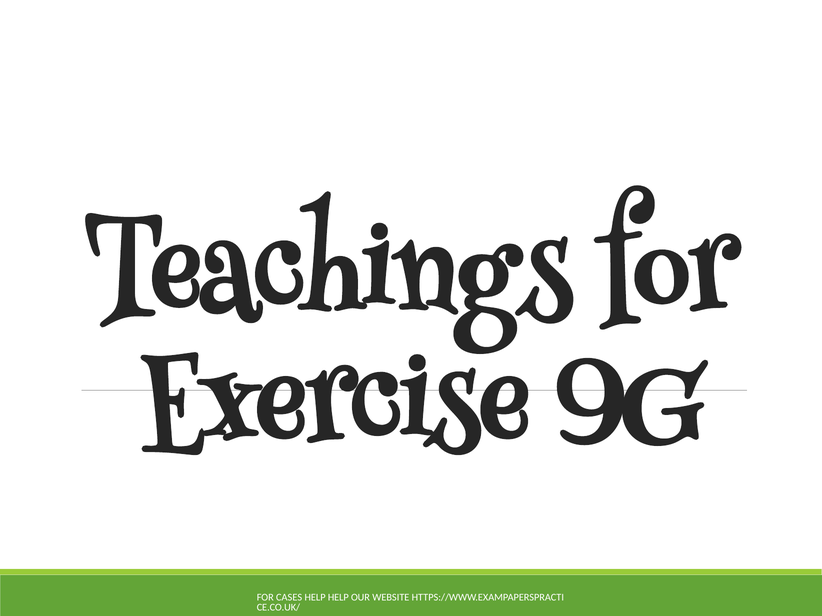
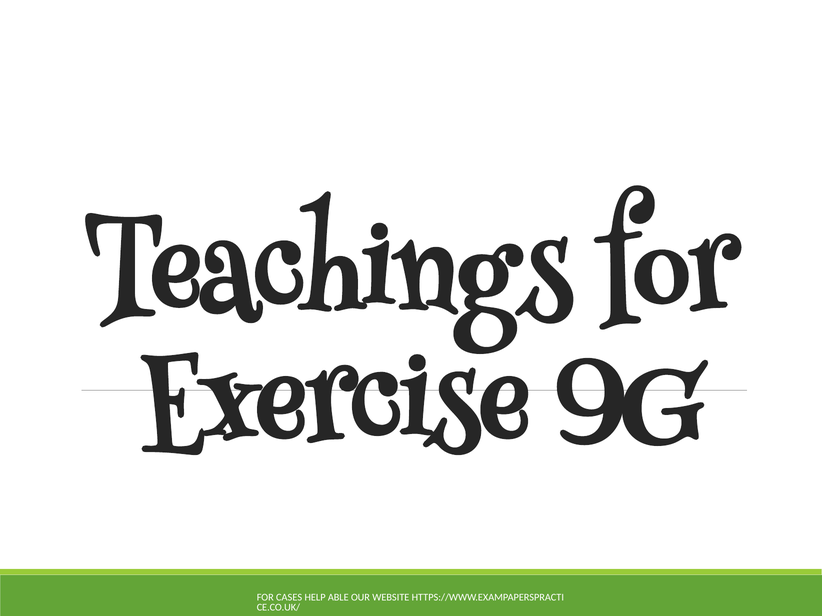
HELP HELP: HELP -> ABLE
